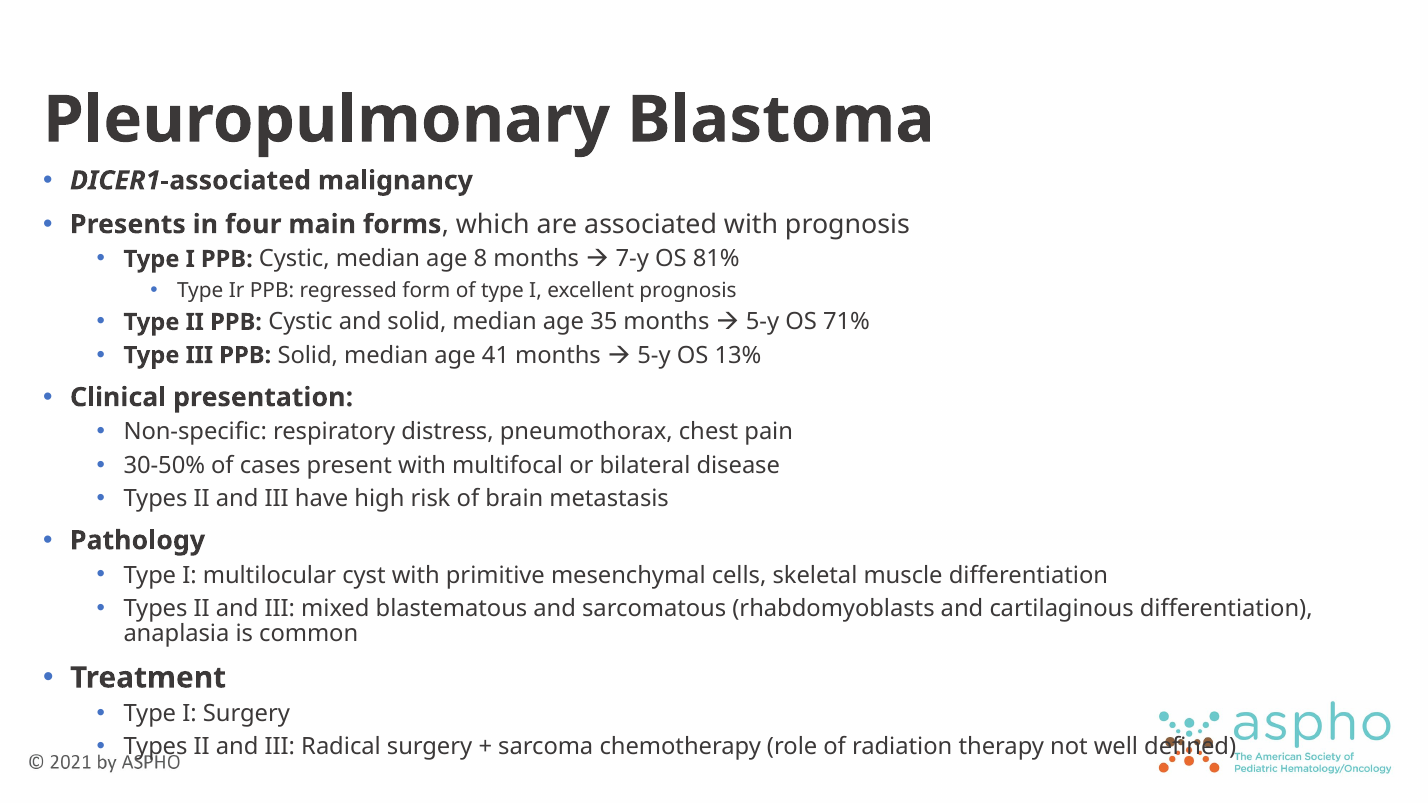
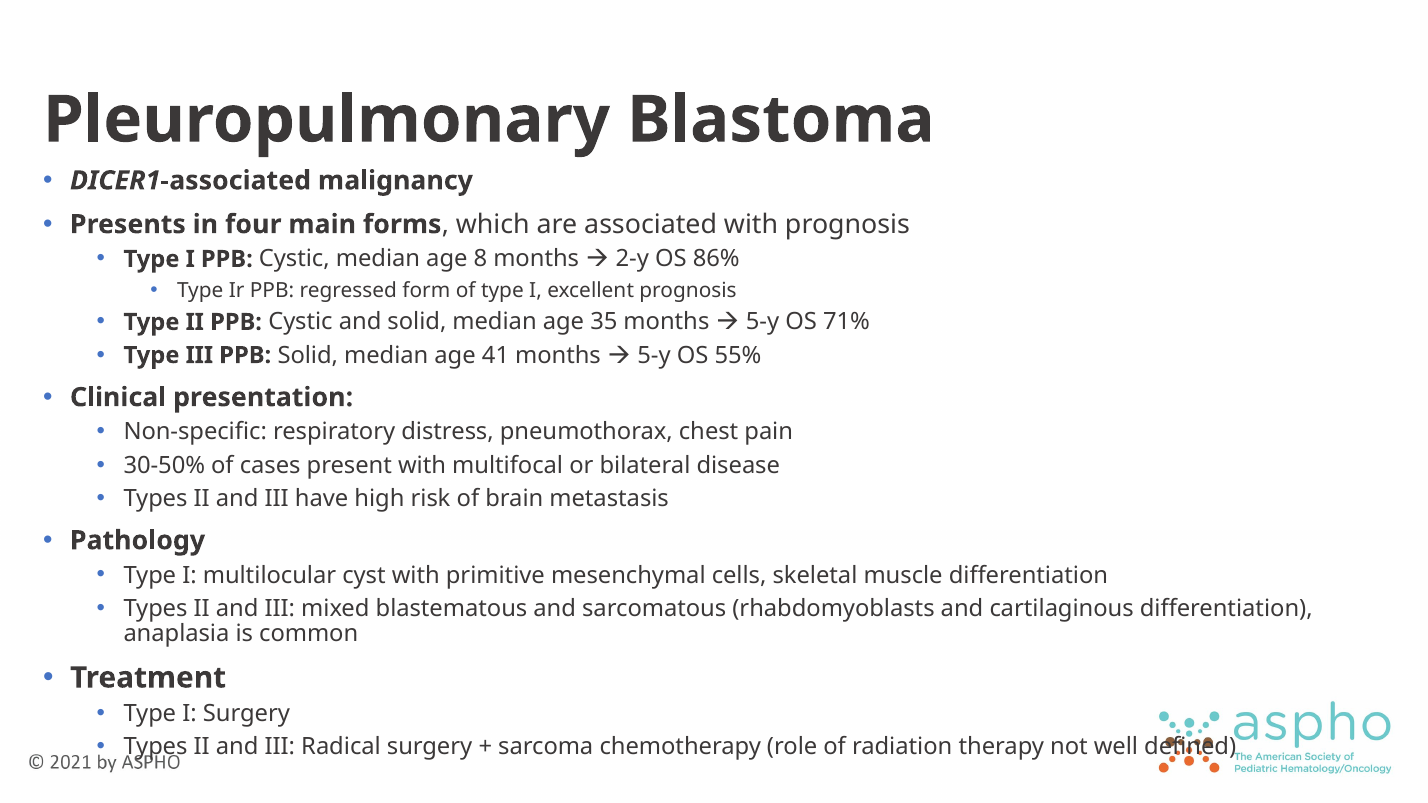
7-y: 7-y -> 2-y
81%: 81% -> 86%
13%: 13% -> 55%
